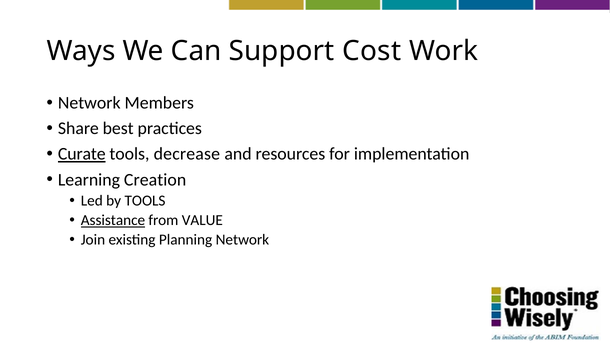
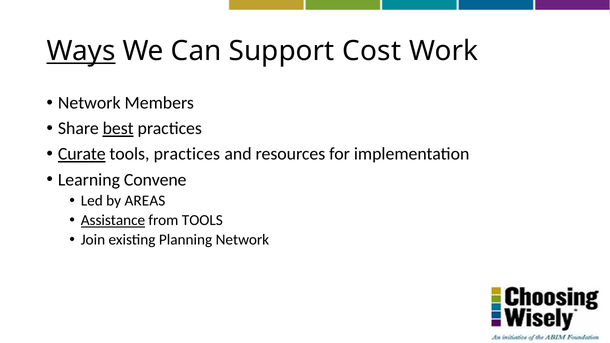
Ways underline: none -> present
best underline: none -> present
tools decrease: decrease -> practices
Creation: Creation -> Convene
by TOOLS: TOOLS -> AREAS
from VALUE: VALUE -> TOOLS
